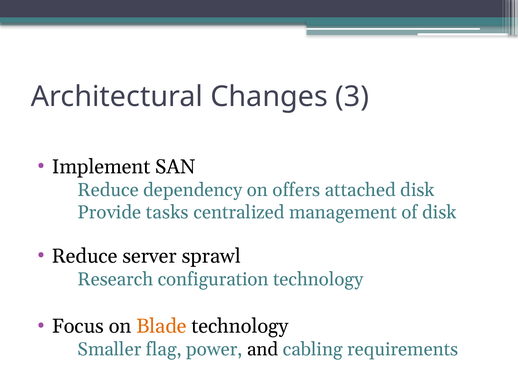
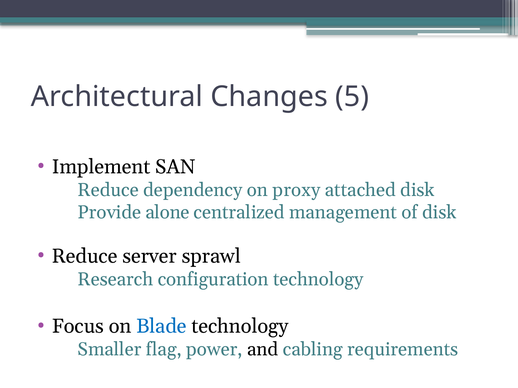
3: 3 -> 5
offers: offers -> proxy
tasks: tasks -> alone
Blade colour: orange -> blue
